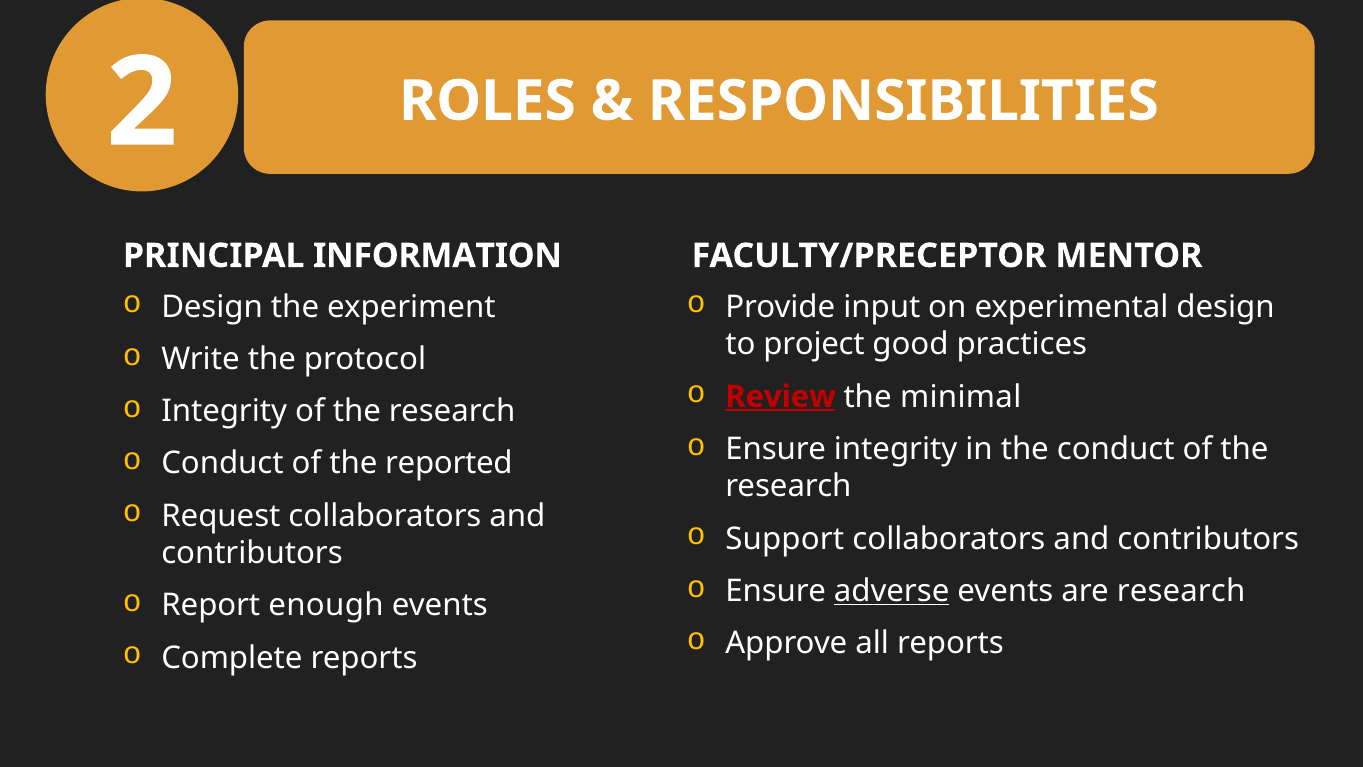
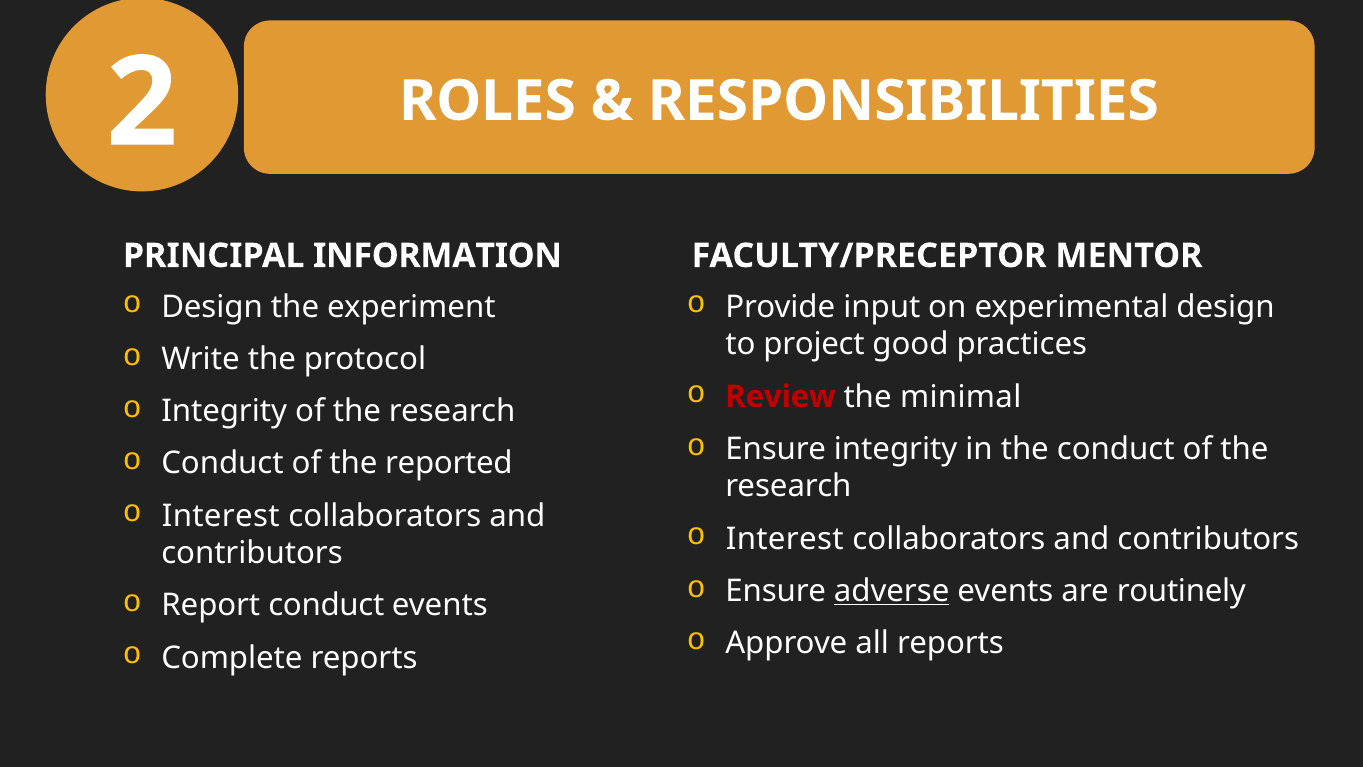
Review underline: present -> none
Request at (221, 516): Request -> Interest
Support at (785, 539): Support -> Interest
are research: research -> routinely
Report enough: enough -> conduct
